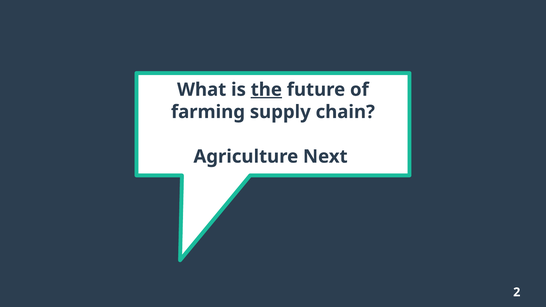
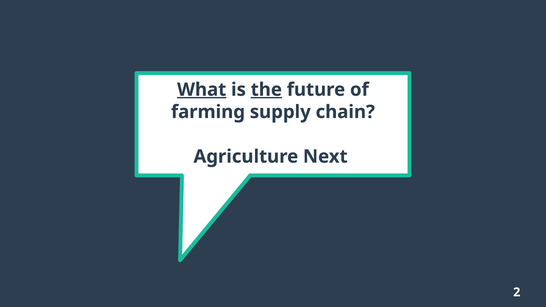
What underline: none -> present
